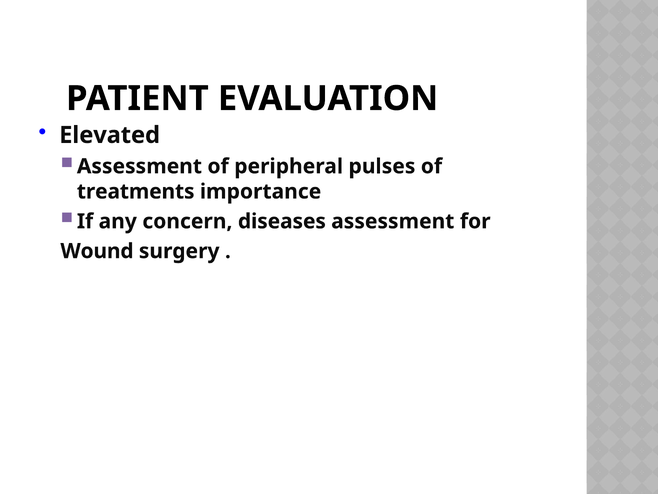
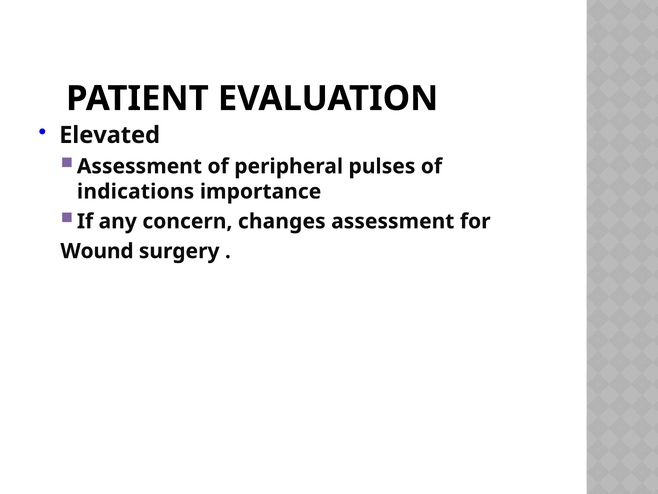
treatments: treatments -> indications
diseases: diseases -> changes
